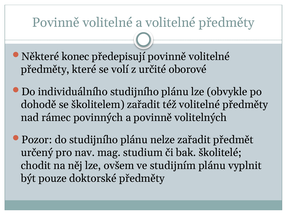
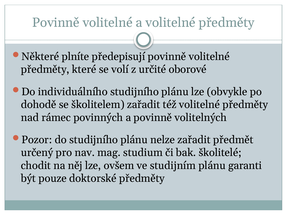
konec: konec -> plníte
vyplnit: vyplnit -> garanti
